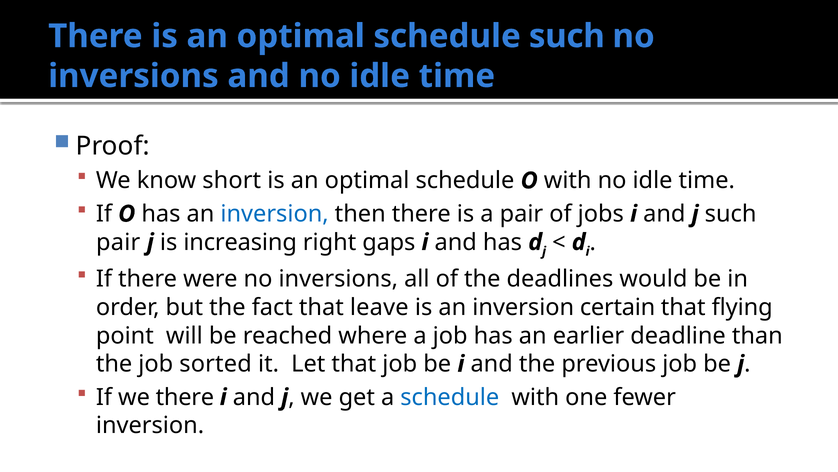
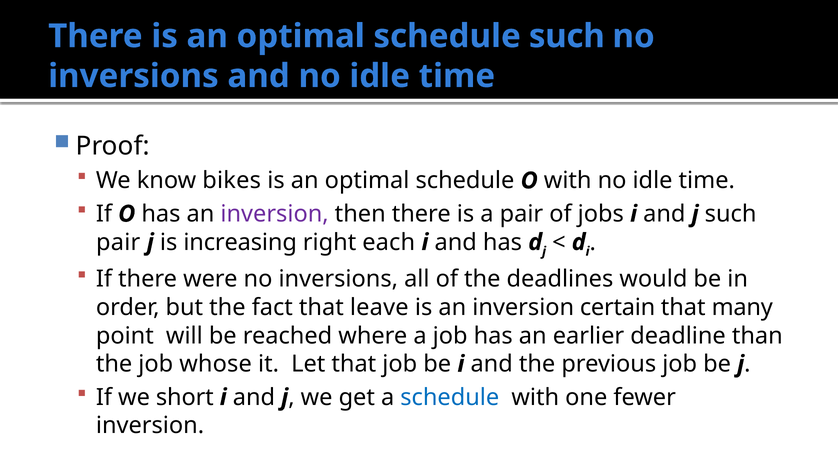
short: short -> bikes
inversion at (275, 214) colour: blue -> purple
gaps: gaps -> each
flying: flying -> many
sorted: sorted -> whose
we there: there -> short
